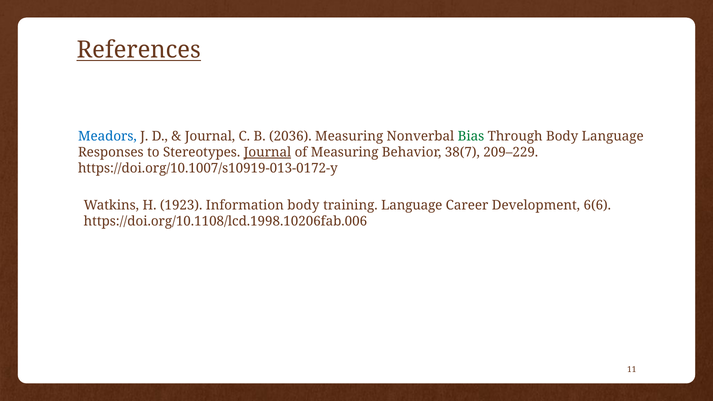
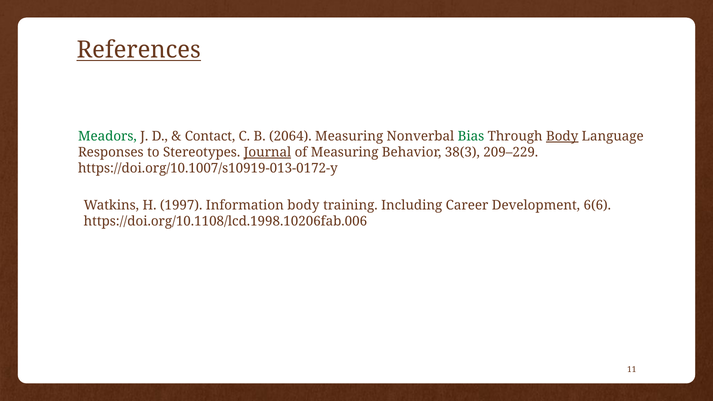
Meadors colour: blue -> green
Journal at (210, 136): Journal -> Contact
2036: 2036 -> 2064
Body at (562, 136) underline: none -> present
38(7: 38(7 -> 38(3
1923: 1923 -> 1997
training Language: Language -> Including
